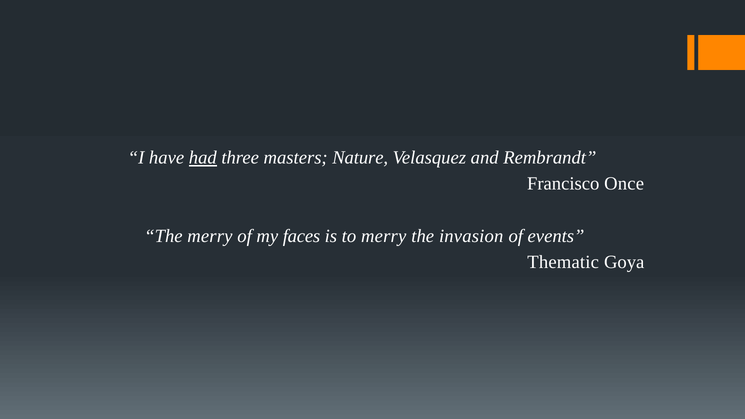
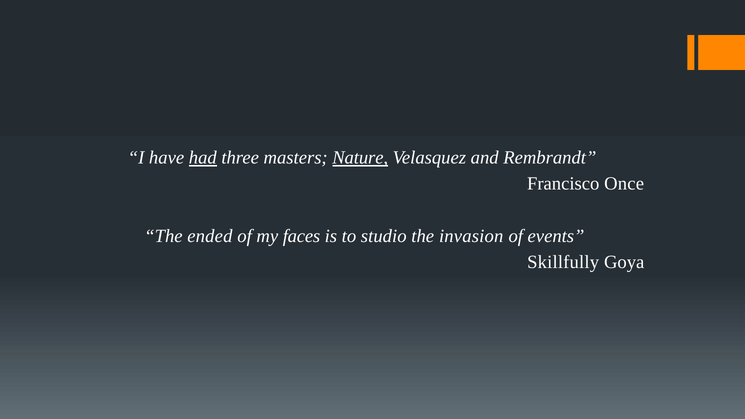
Nature underline: none -> present
The merry: merry -> ended
to merry: merry -> studio
Thematic: Thematic -> Skillfully
